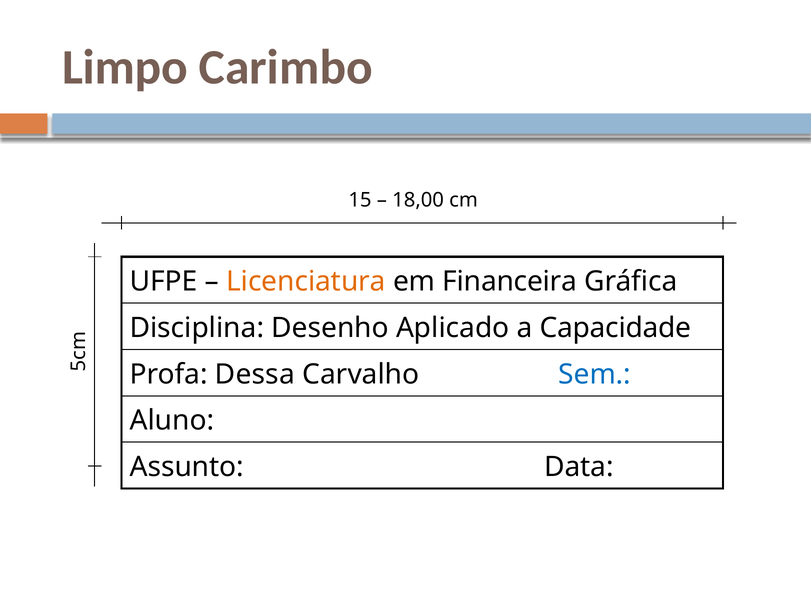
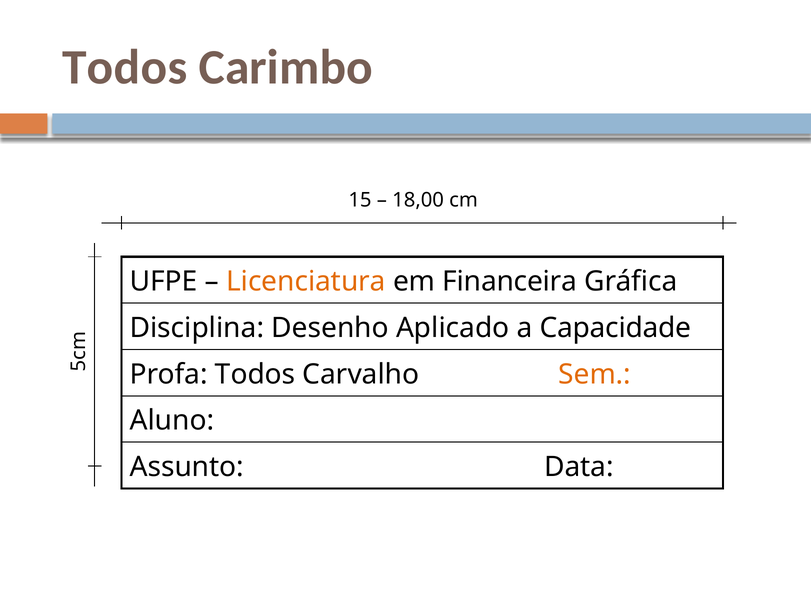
Limpo at (125, 68): Limpo -> Todos
Profa Dessa: Dessa -> Todos
Sem colour: blue -> orange
